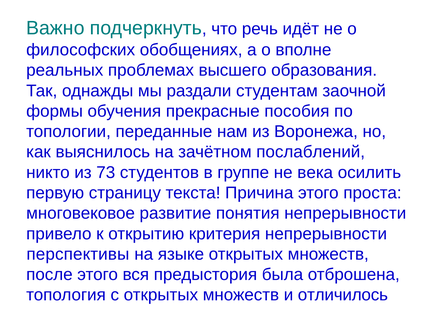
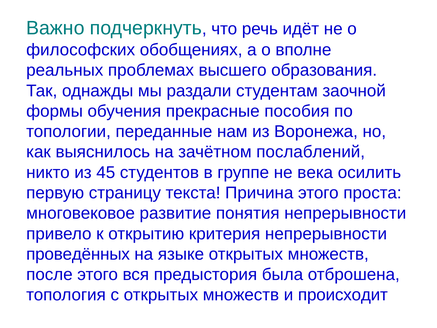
73: 73 -> 45
перспективы: перспективы -> проведённых
отличилось: отличилось -> происходит
